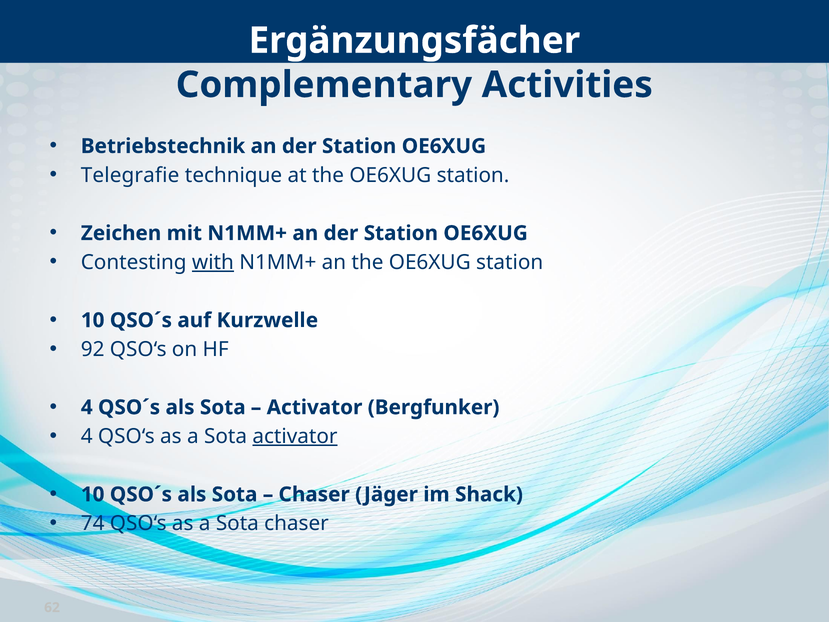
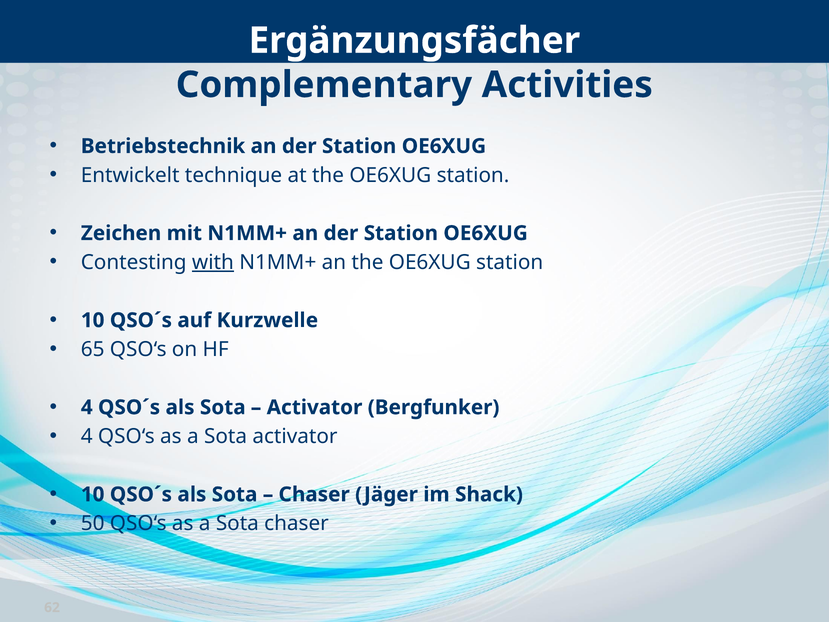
Telegrafie: Telegrafie -> Entwickelt
92: 92 -> 65
activator at (295, 436) underline: present -> none
74: 74 -> 50
